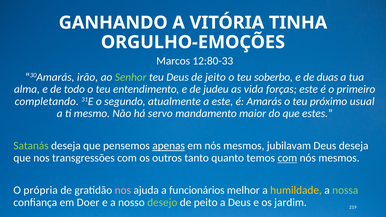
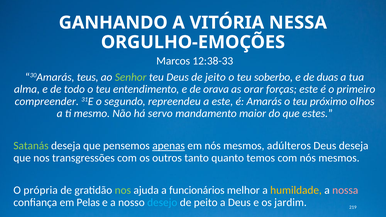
TINHA: TINHA -> NESSA
12:80-33: 12:80-33 -> 12:38-33
irão: irão -> teus
judeu: judeu -> orava
vida: vida -> orar
completando: completando -> compreender
atualmente: atualmente -> repreendeu
usual: usual -> olhos
jubilavam: jubilavam -> adúlteros
com at (287, 158) underline: present -> none
nos at (123, 190) colour: pink -> light green
nossa colour: light green -> pink
Doer: Doer -> Pelas
desejo colour: light green -> light blue
